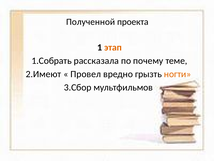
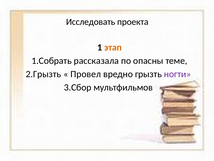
Полученной: Полученной -> Исследовать
почему: почему -> опасны
2.Имеют: 2.Имеют -> 2.Грызть
ногти colour: orange -> purple
